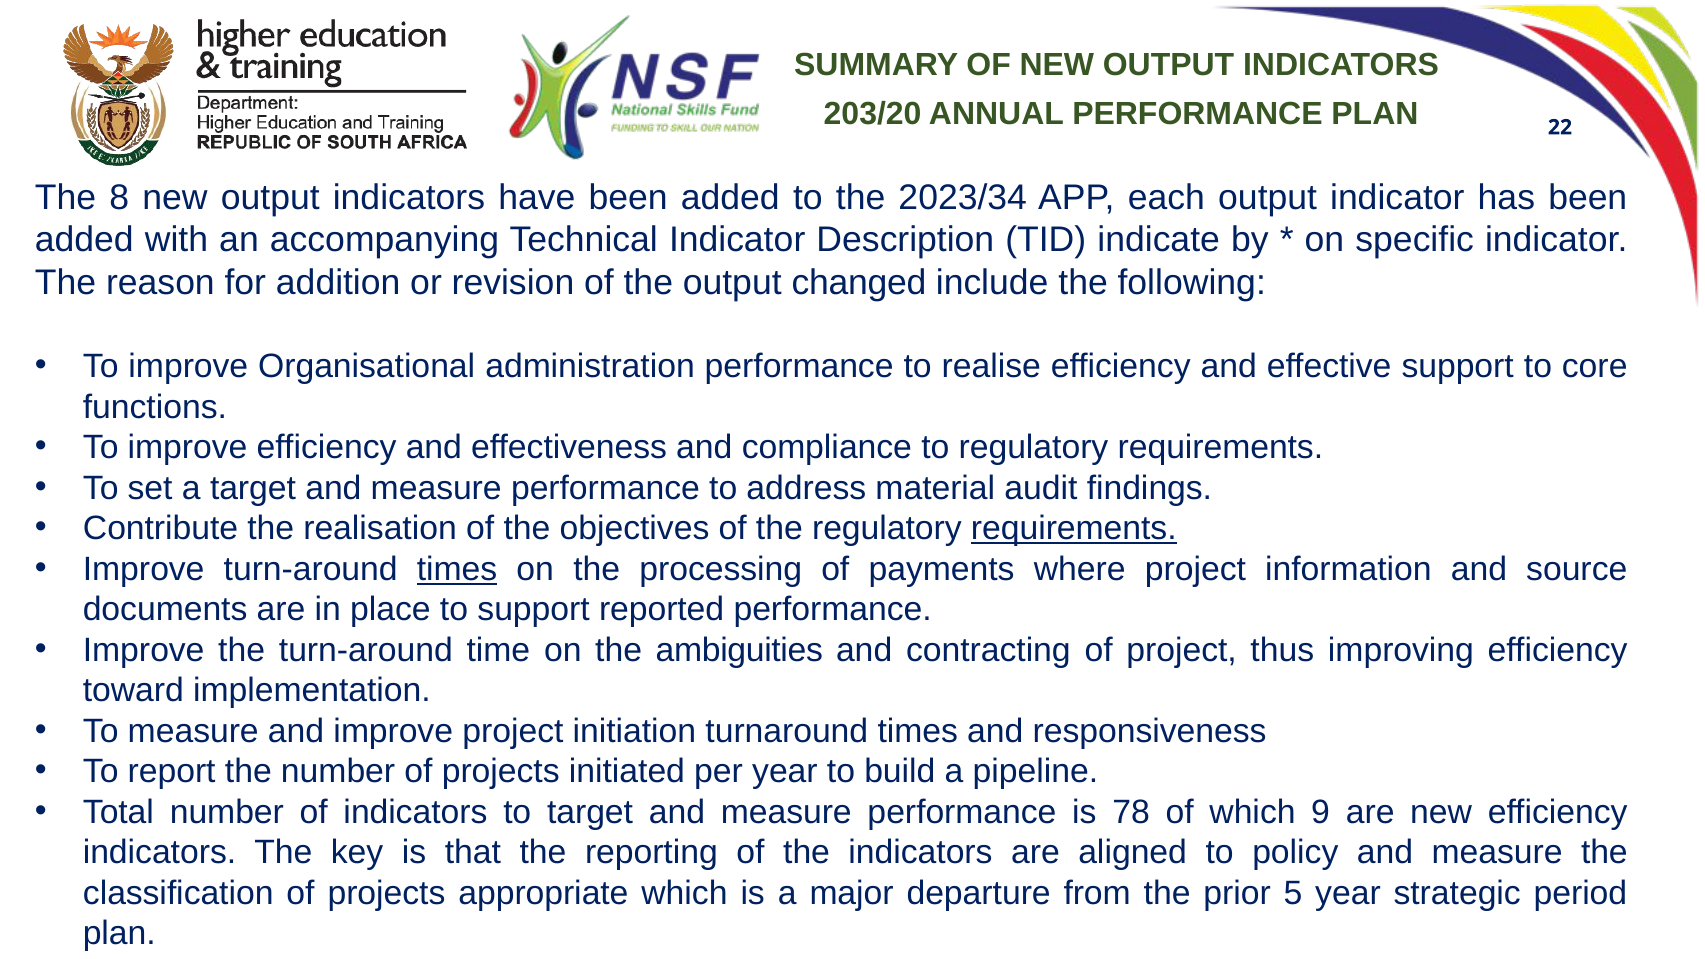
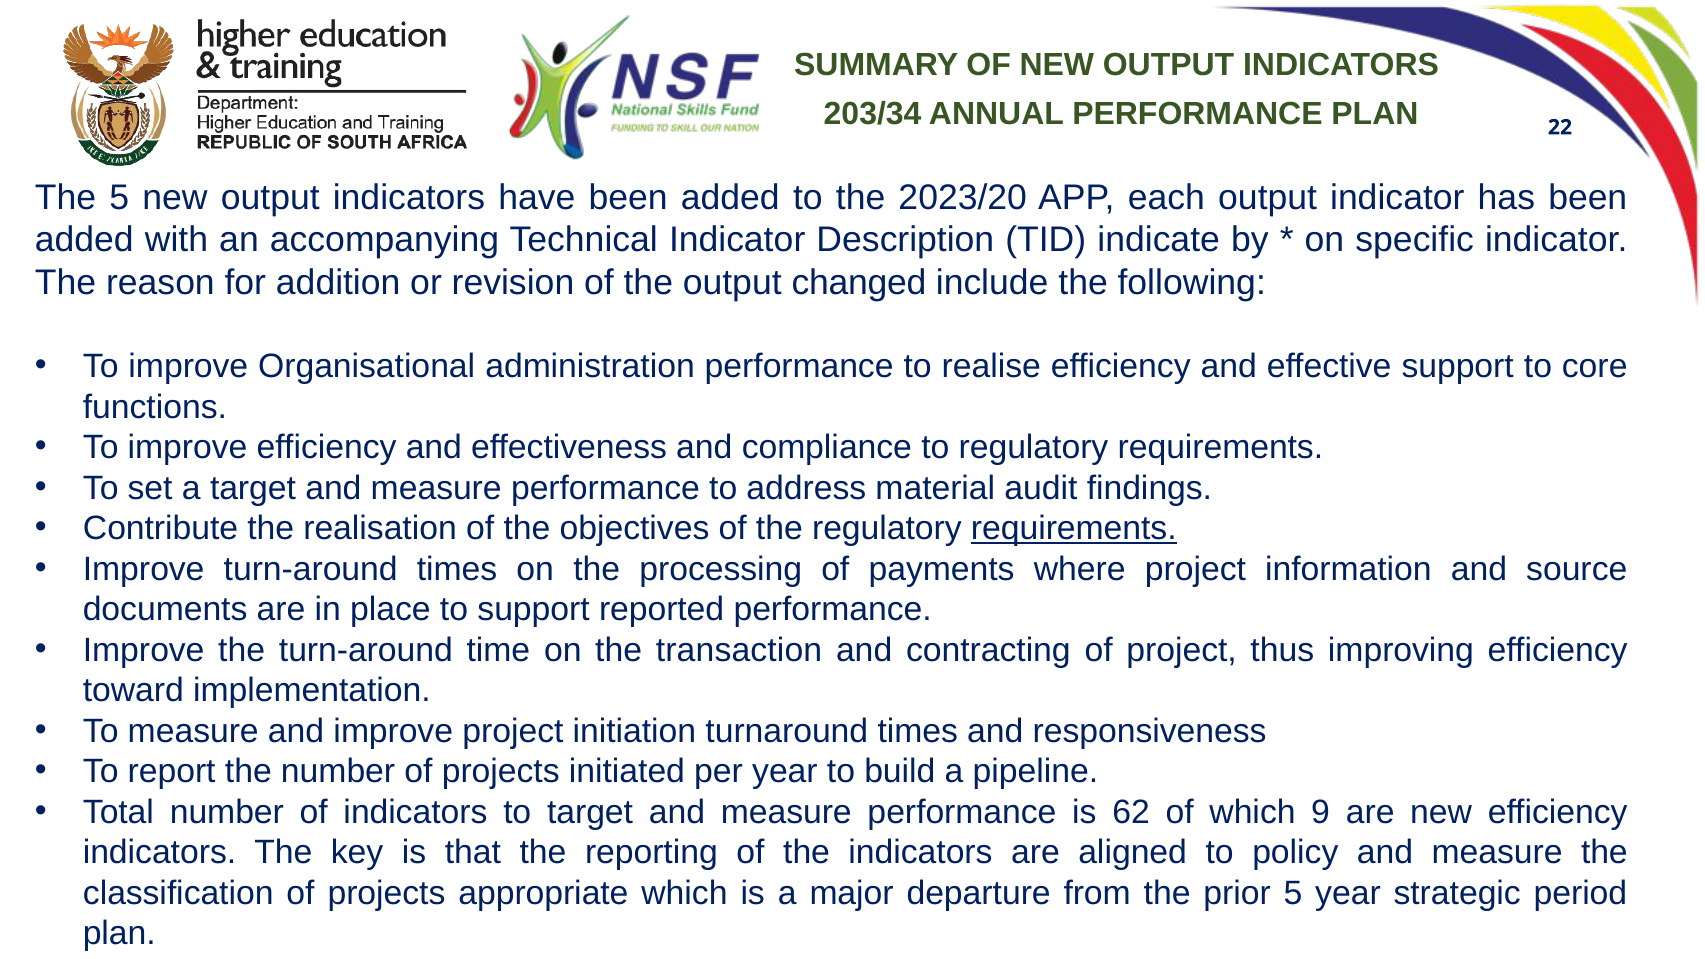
203/20: 203/20 -> 203/34
The 8: 8 -> 5
2023/34: 2023/34 -> 2023/20
times at (457, 569) underline: present -> none
ambiguities: ambiguities -> transaction
78: 78 -> 62
